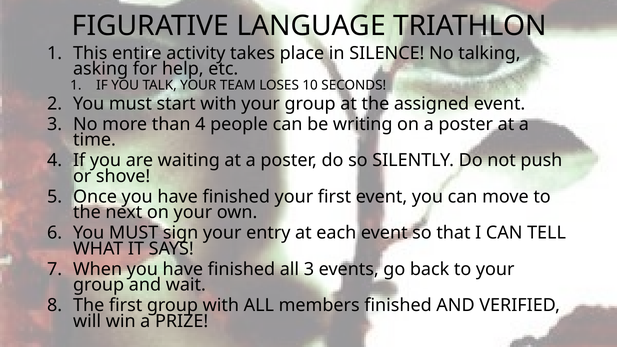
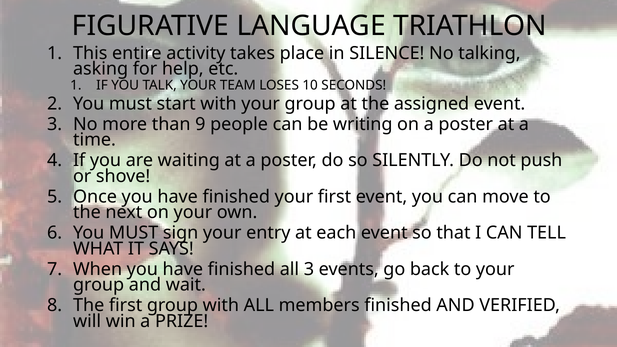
than 4: 4 -> 9
